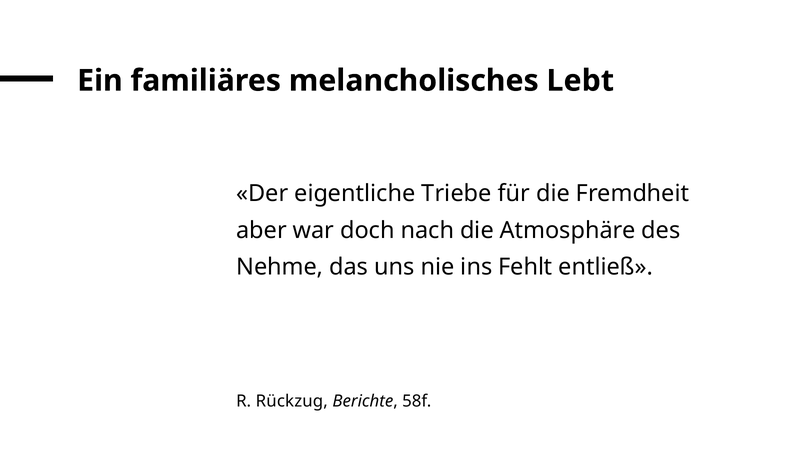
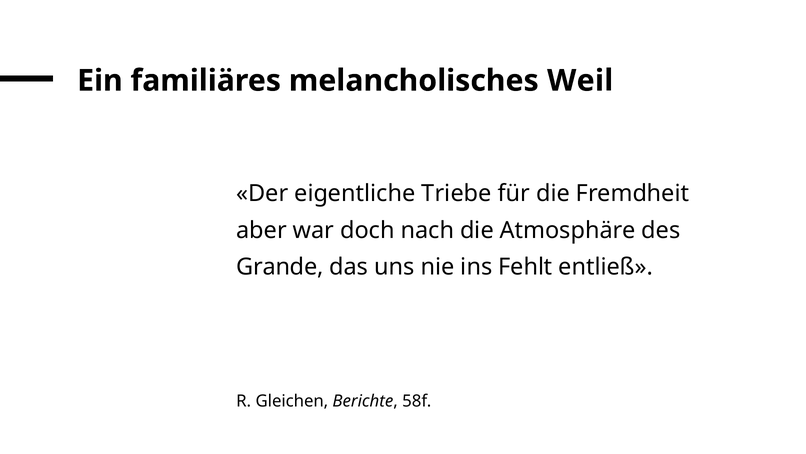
Lebt: Lebt -> Weil
Nehme: Nehme -> Grande
Rückzug: Rückzug -> Gleichen
